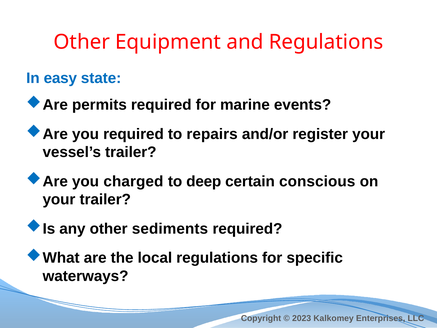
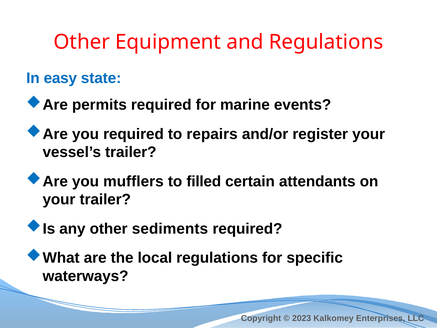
charged: charged -> mufflers
deep: deep -> filled
conscious: conscious -> attendants
